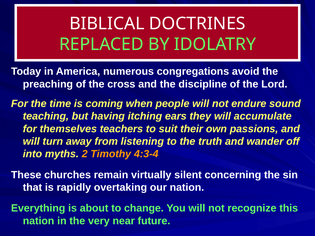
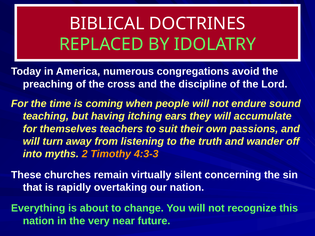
4:3-4: 4:3-4 -> 4:3-3
